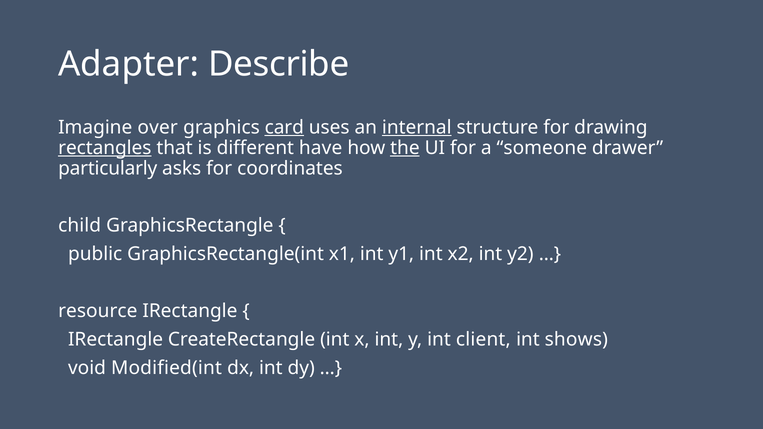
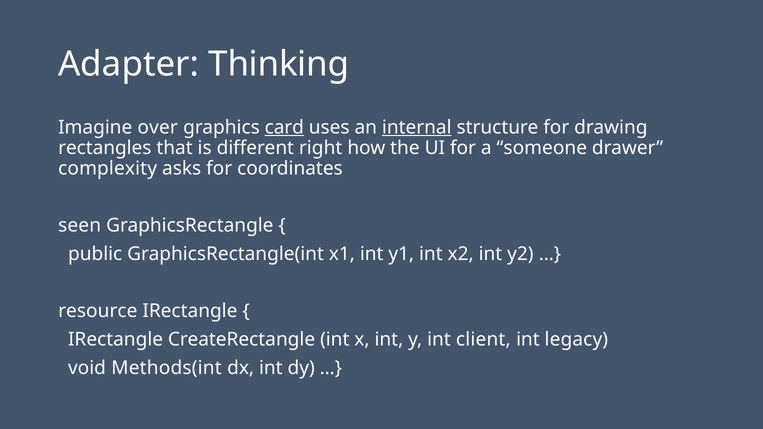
Describe: Describe -> Thinking
rectangles underline: present -> none
have: have -> right
the underline: present -> none
particularly: particularly -> complexity
child: child -> seen
shows: shows -> legacy
Modified(int: Modified(int -> Methods(int
